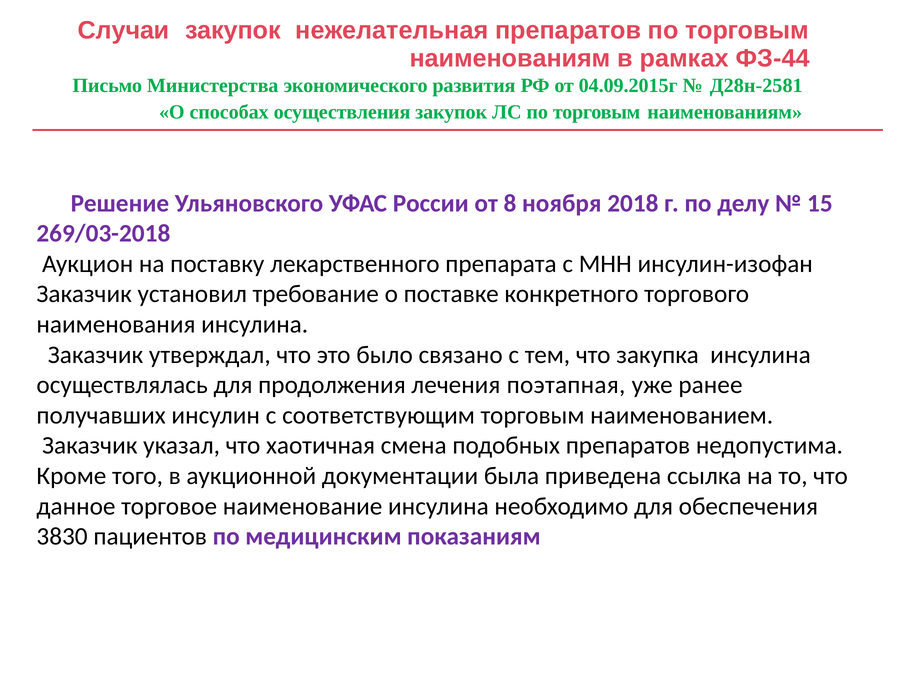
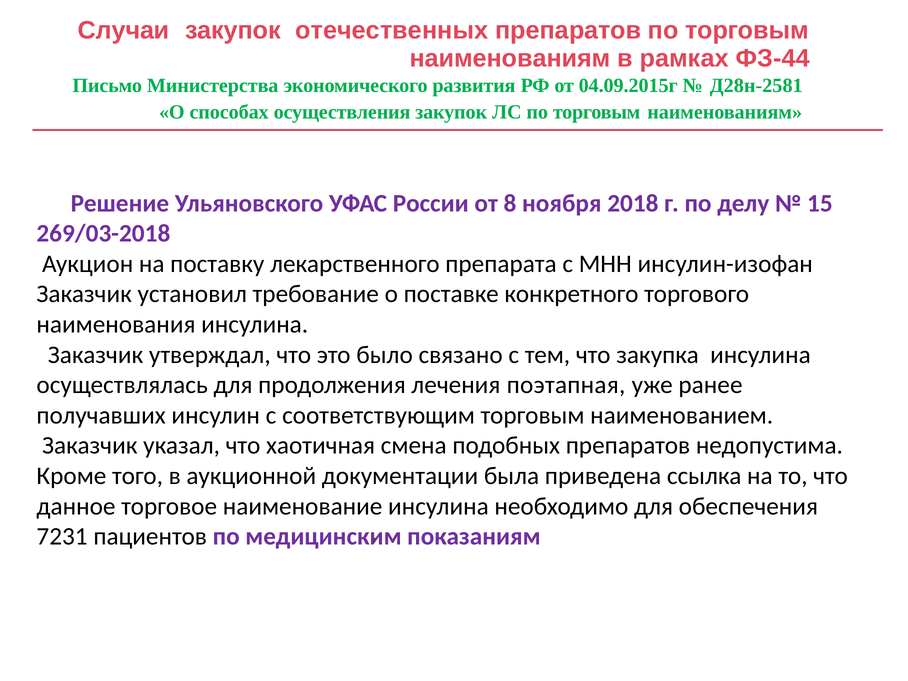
нежелательная: нежелательная -> отечественных
3830: 3830 -> 7231
